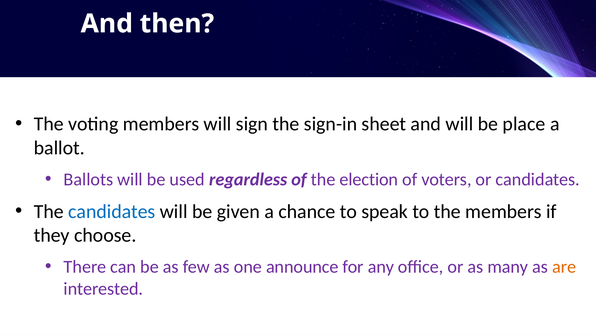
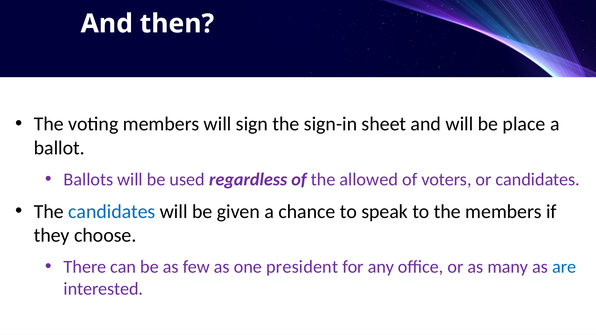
election: election -> allowed
announce: announce -> president
are colour: orange -> blue
